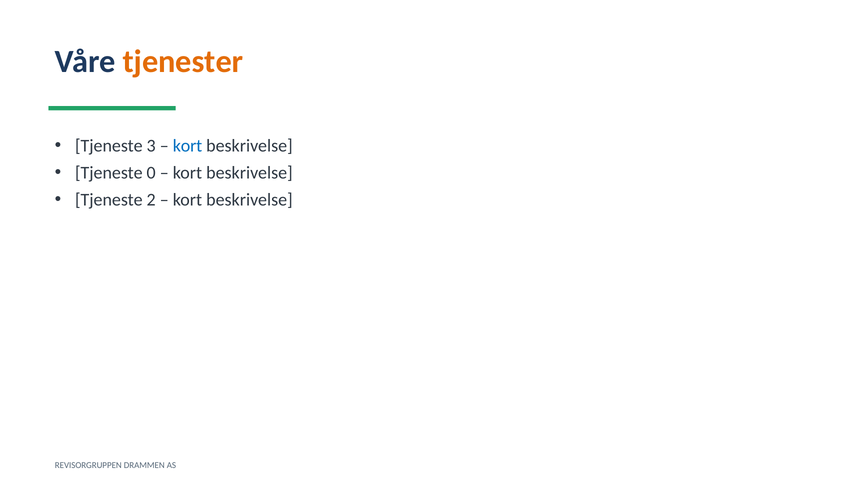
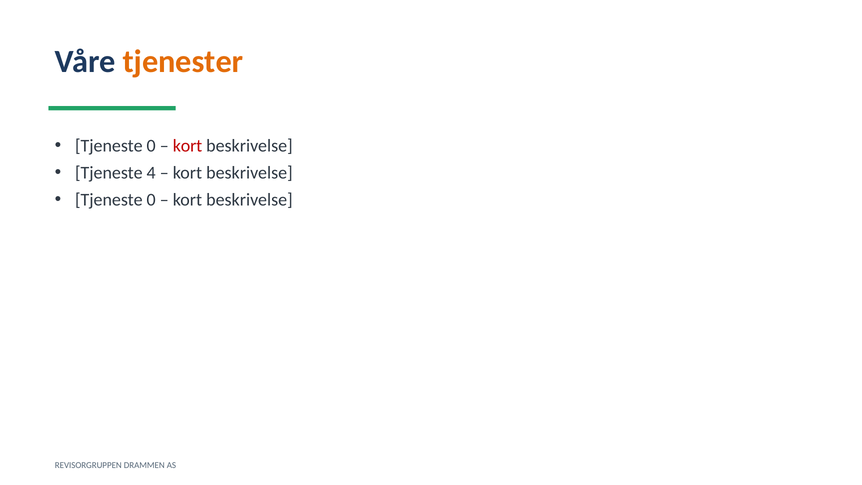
3 at (151, 146): 3 -> 0
kort at (188, 146) colour: blue -> red
0: 0 -> 4
2 at (151, 200): 2 -> 0
